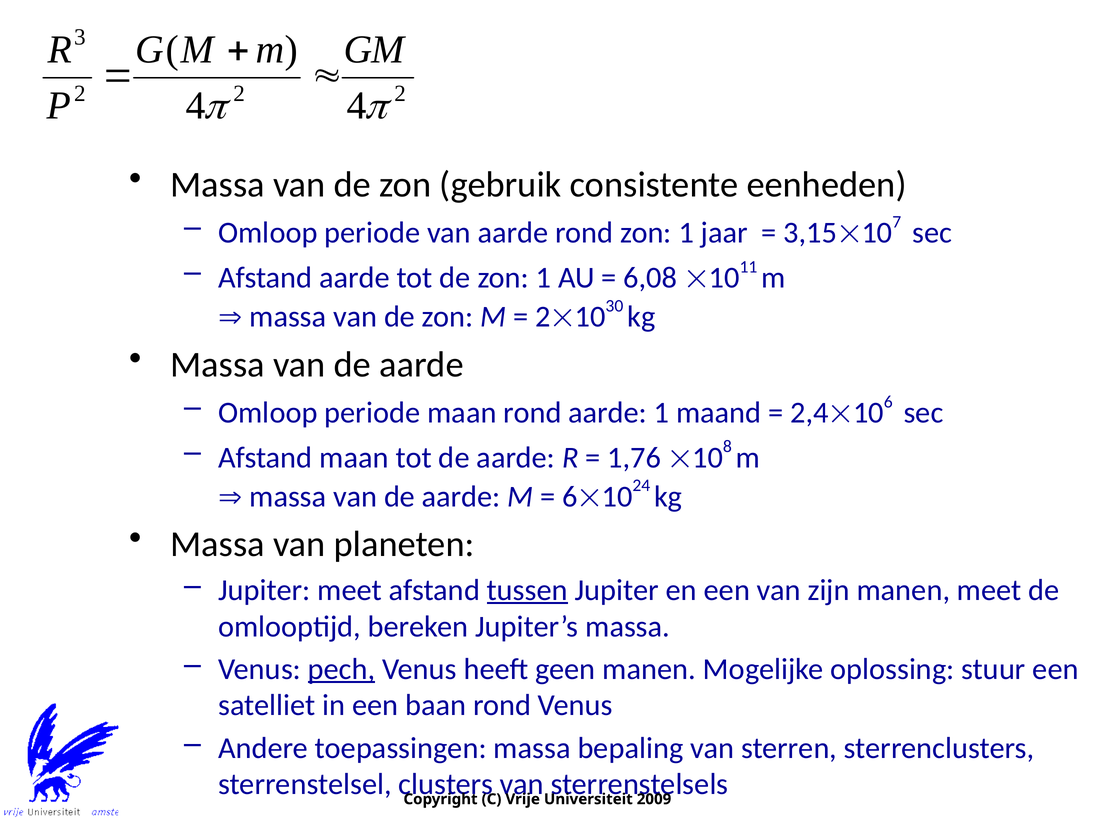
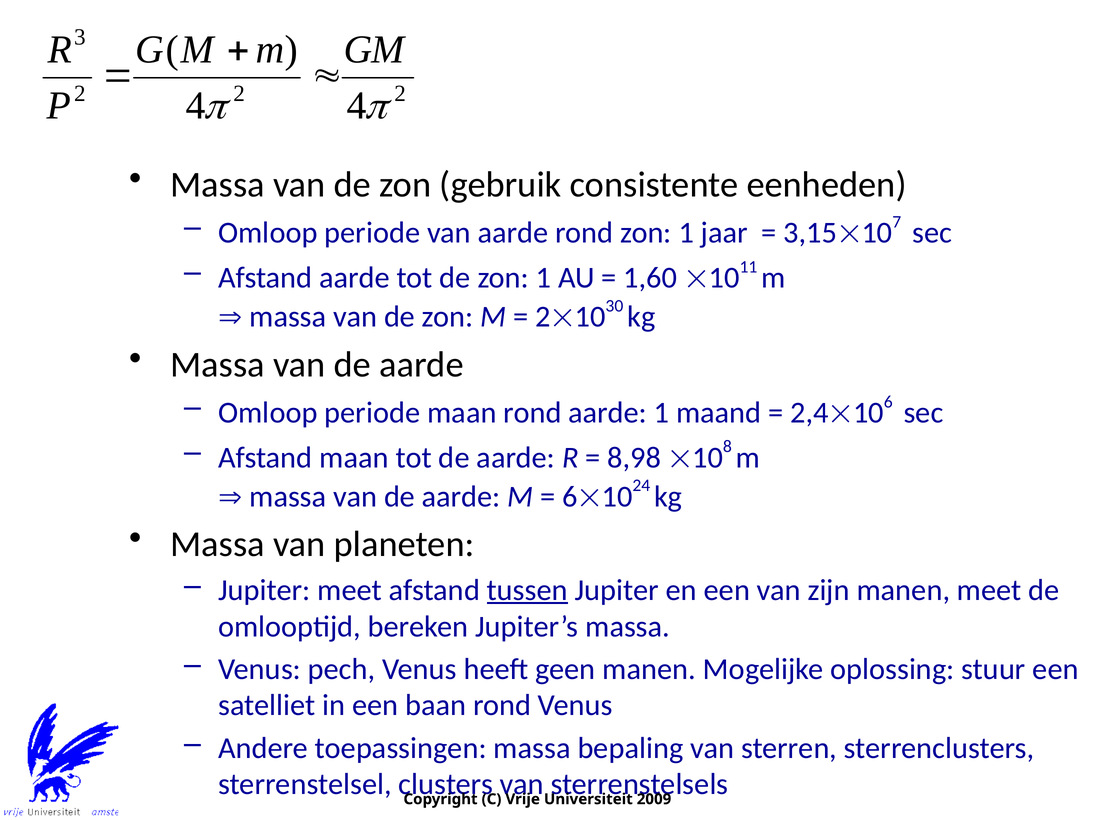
6,08: 6,08 -> 1,60
1,76: 1,76 -> 8,98
pech underline: present -> none
